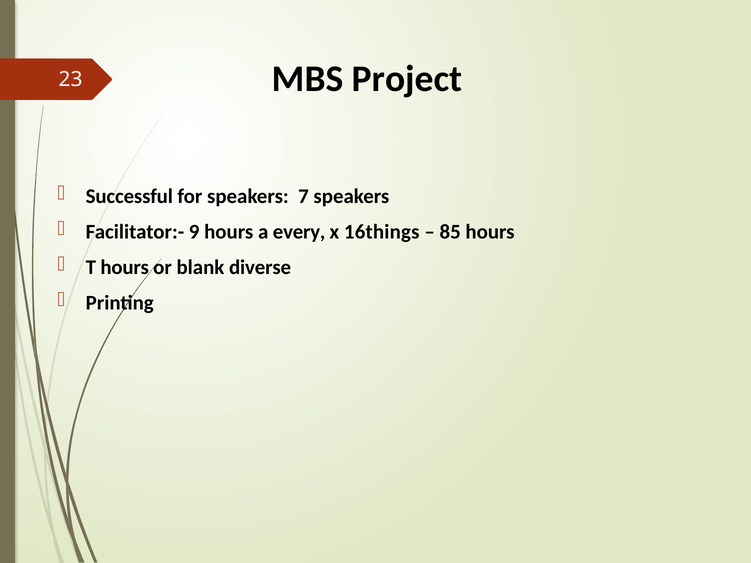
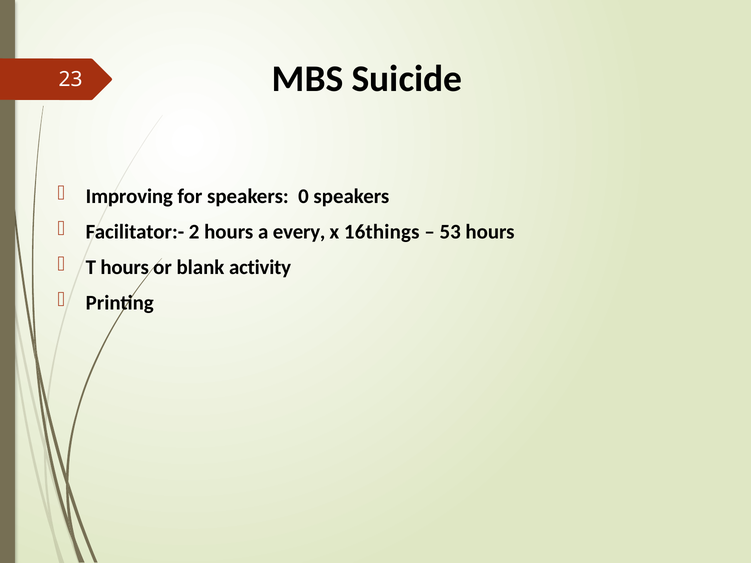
Project: Project -> Suicide
Successful: Successful -> Improving
7: 7 -> 0
9: 9 -> 2
85: 85 -> 53
diverse: diverse -> activity
